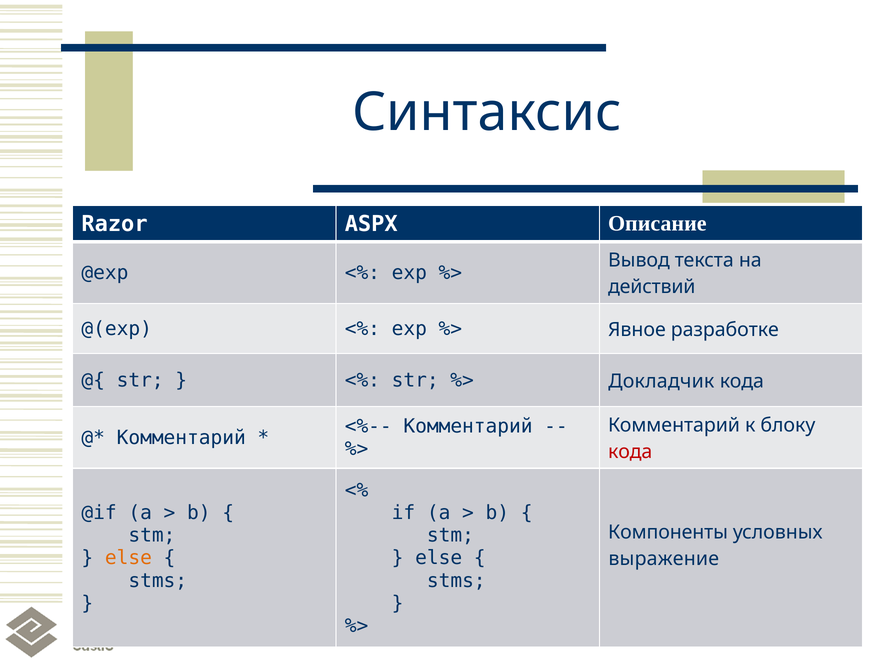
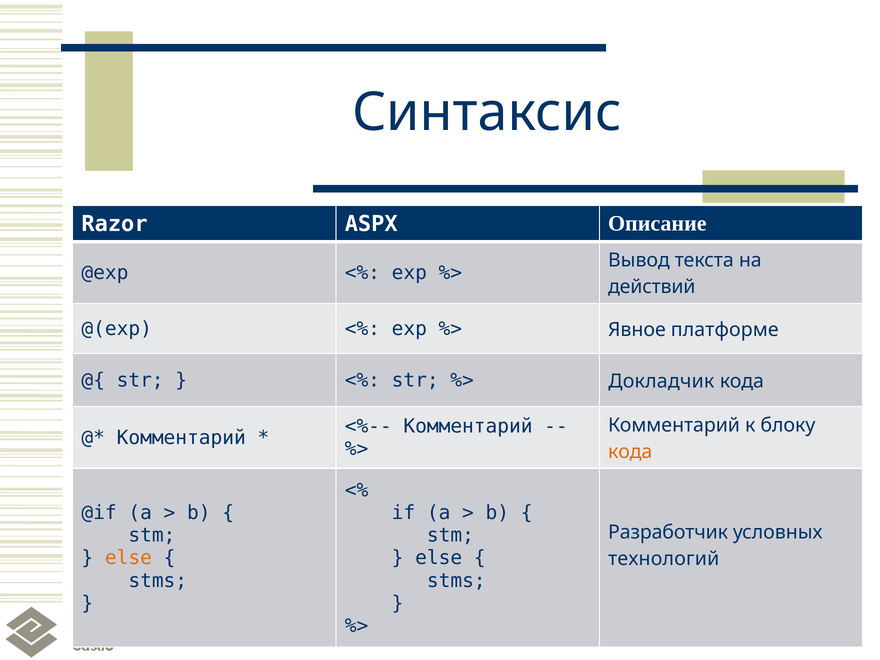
разработке: разработке -> платформе
кода at (630, 452) colour: red -> orange
Компоненты: Компоненты -> Разработчик
выражение: выражение -> технологий
